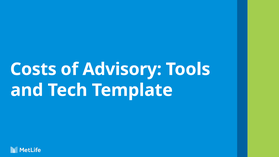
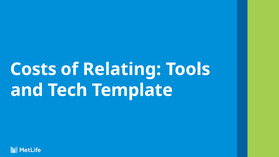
Advisory: Advisory -> Relating
